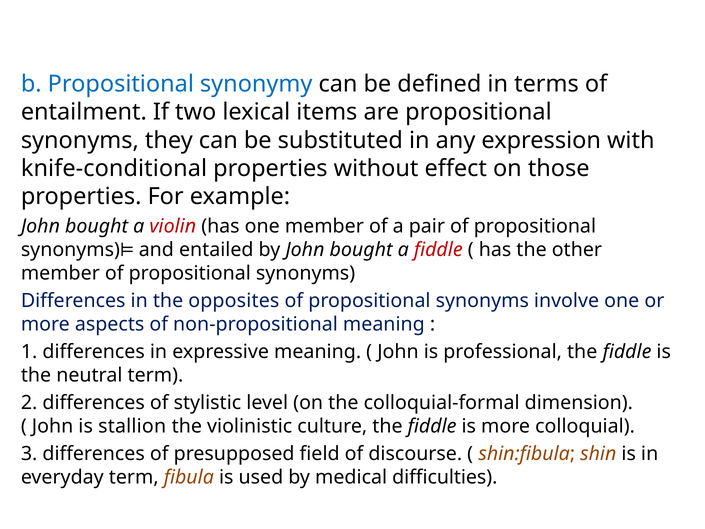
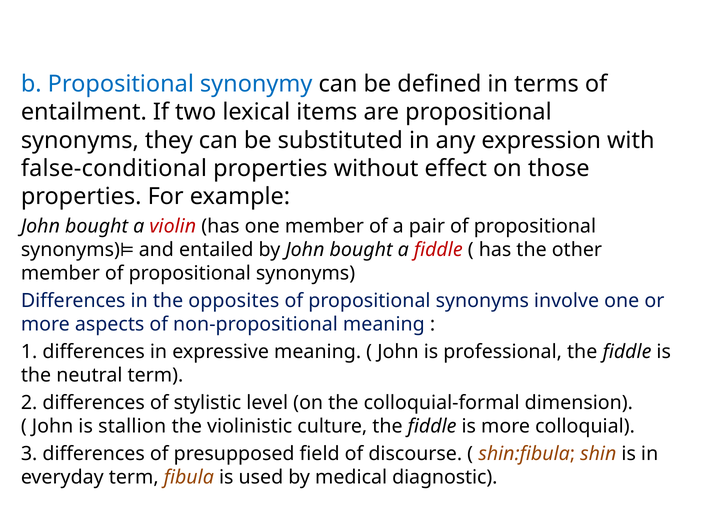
knife-conditional: knife-conditional -> false-conditional
difficulties: difficulties -> diagnostic
